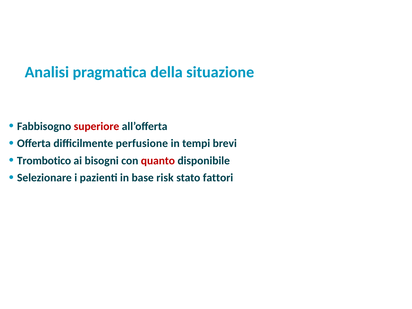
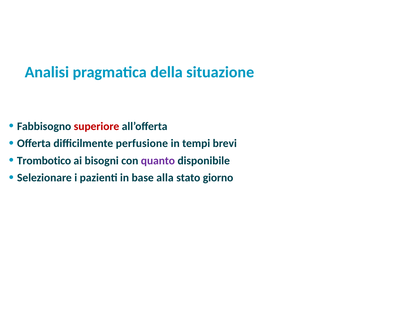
quanto colour: red -> purple
risk: risk -> alla
fattori: fattori -> giorno
